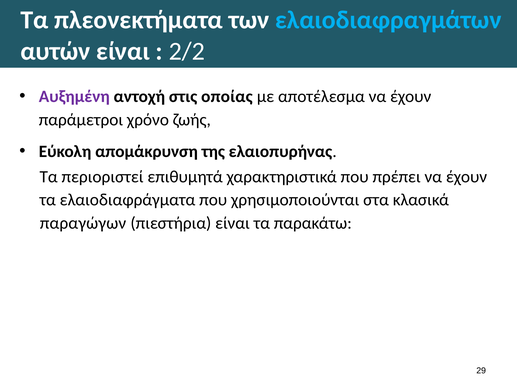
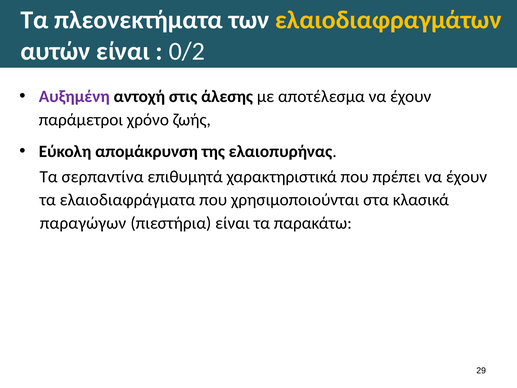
ελαιοδιαφραγμάτων colour: light blue -> yellow
2/2: 2/2 -> 0/2
οποίας: οποίας -> άλεσης
περιοριστεί: περιοριστεί -> σερπαντίνα
